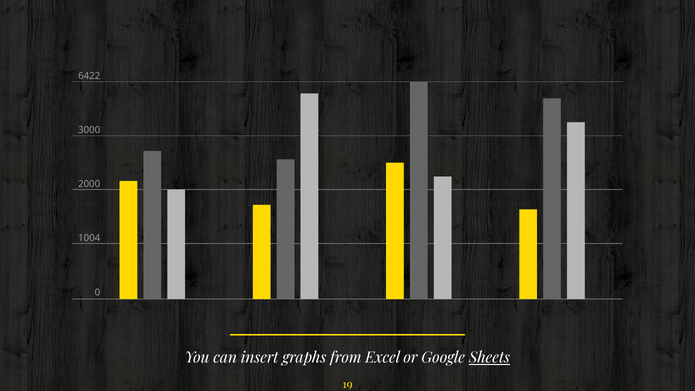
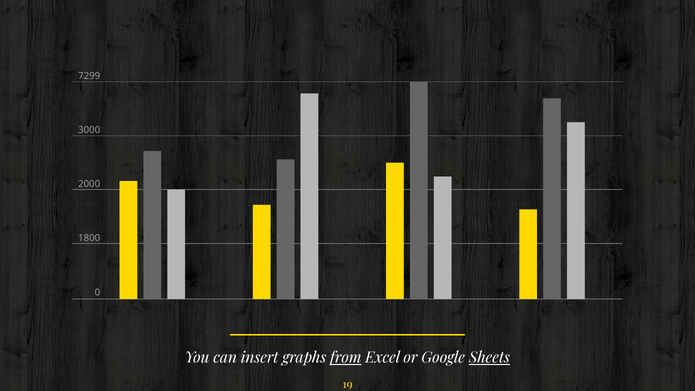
6422: 6422 -> 7299
1004: 1004 -> 1800
from underline: none -> present
